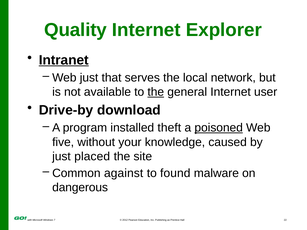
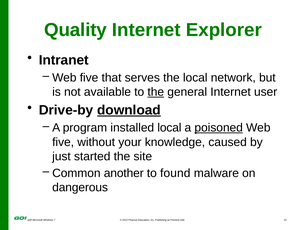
Intranet underline: present -> none
just at (89, 78): just -> five
download underline: none -> present
installed theft: theft -> local
placed: placed -> started
against: against -> another
